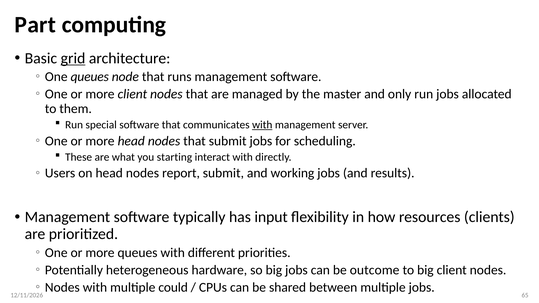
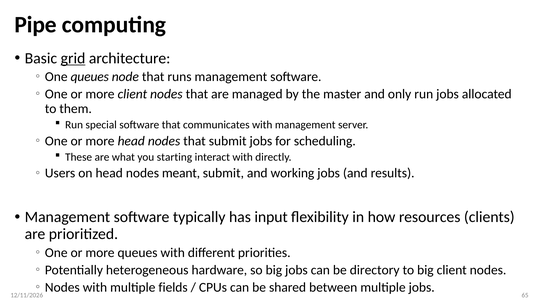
Part: Part -> Pipe
with at (262, 125) underline: present -> none
report: report -> meant
outcome: outcome -> directory
could: could -> fields
